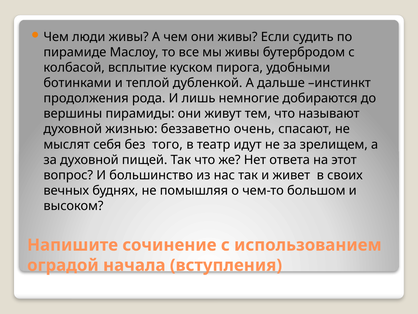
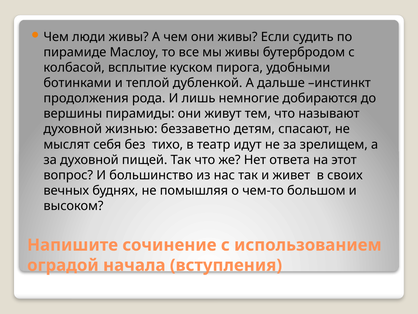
очень: очень -> детям
того: того -> тихо
